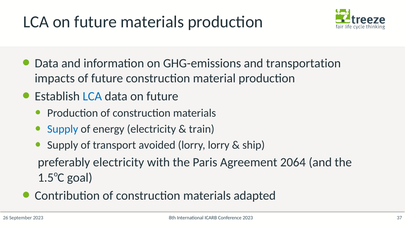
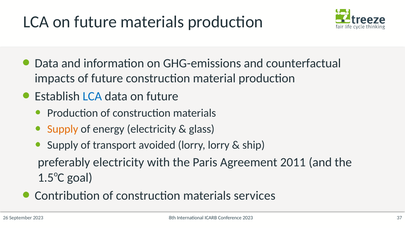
transportation: transportation -> counterfactual
Supply at (63, 129) colour: blue -> orange
train: train -> glass
2064: 2064 -> 2011
adapted: adapted -> services
